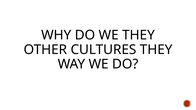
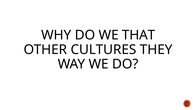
WE THEY: THEY -> THAT
